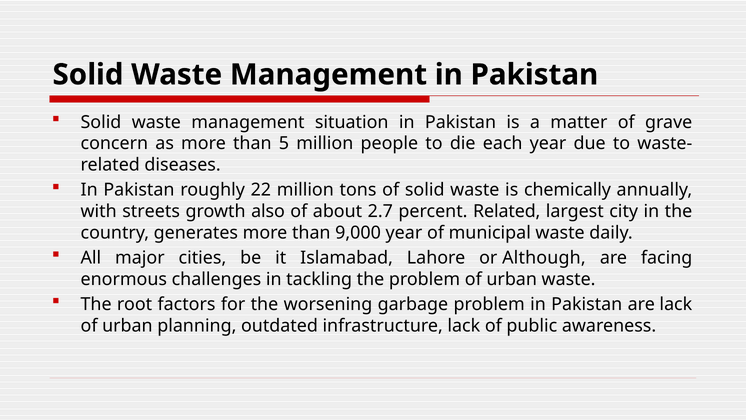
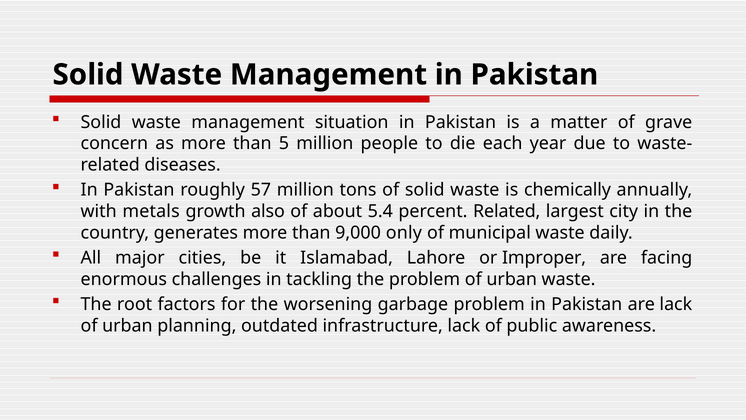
22: 22 -> 57
streets: streets -> metals
2.7: 2.7 -> 5.4
9,000 year: year -> only
Although: Although -> Improper
